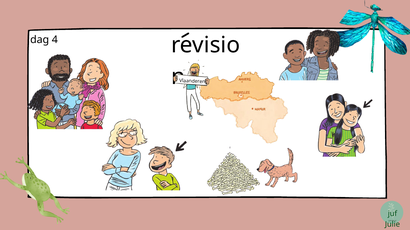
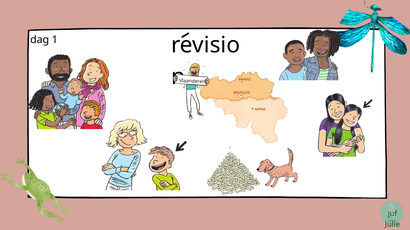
4: 4 -> 1
